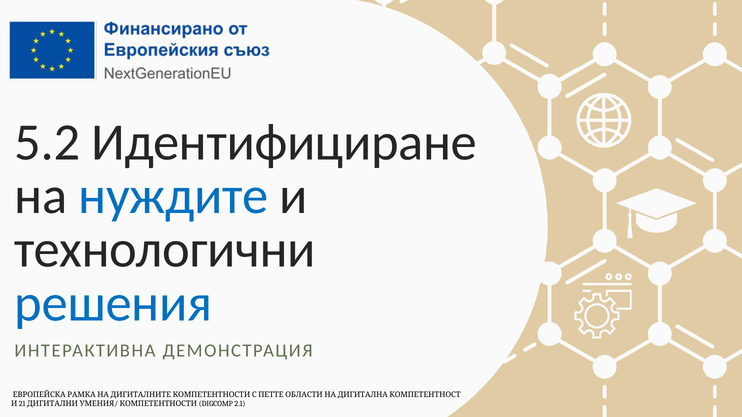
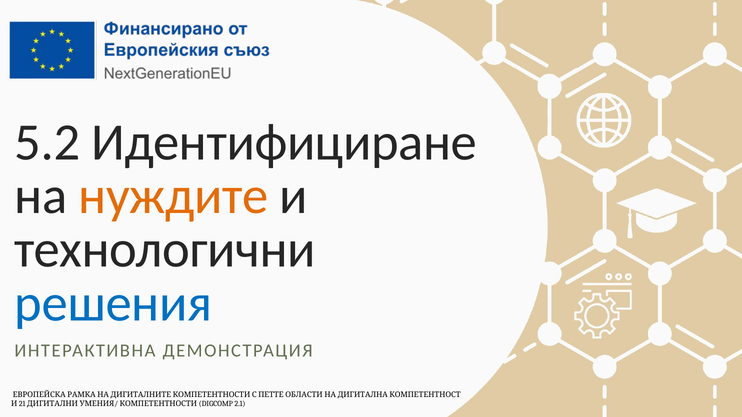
нуждите colour: blue -> orange
